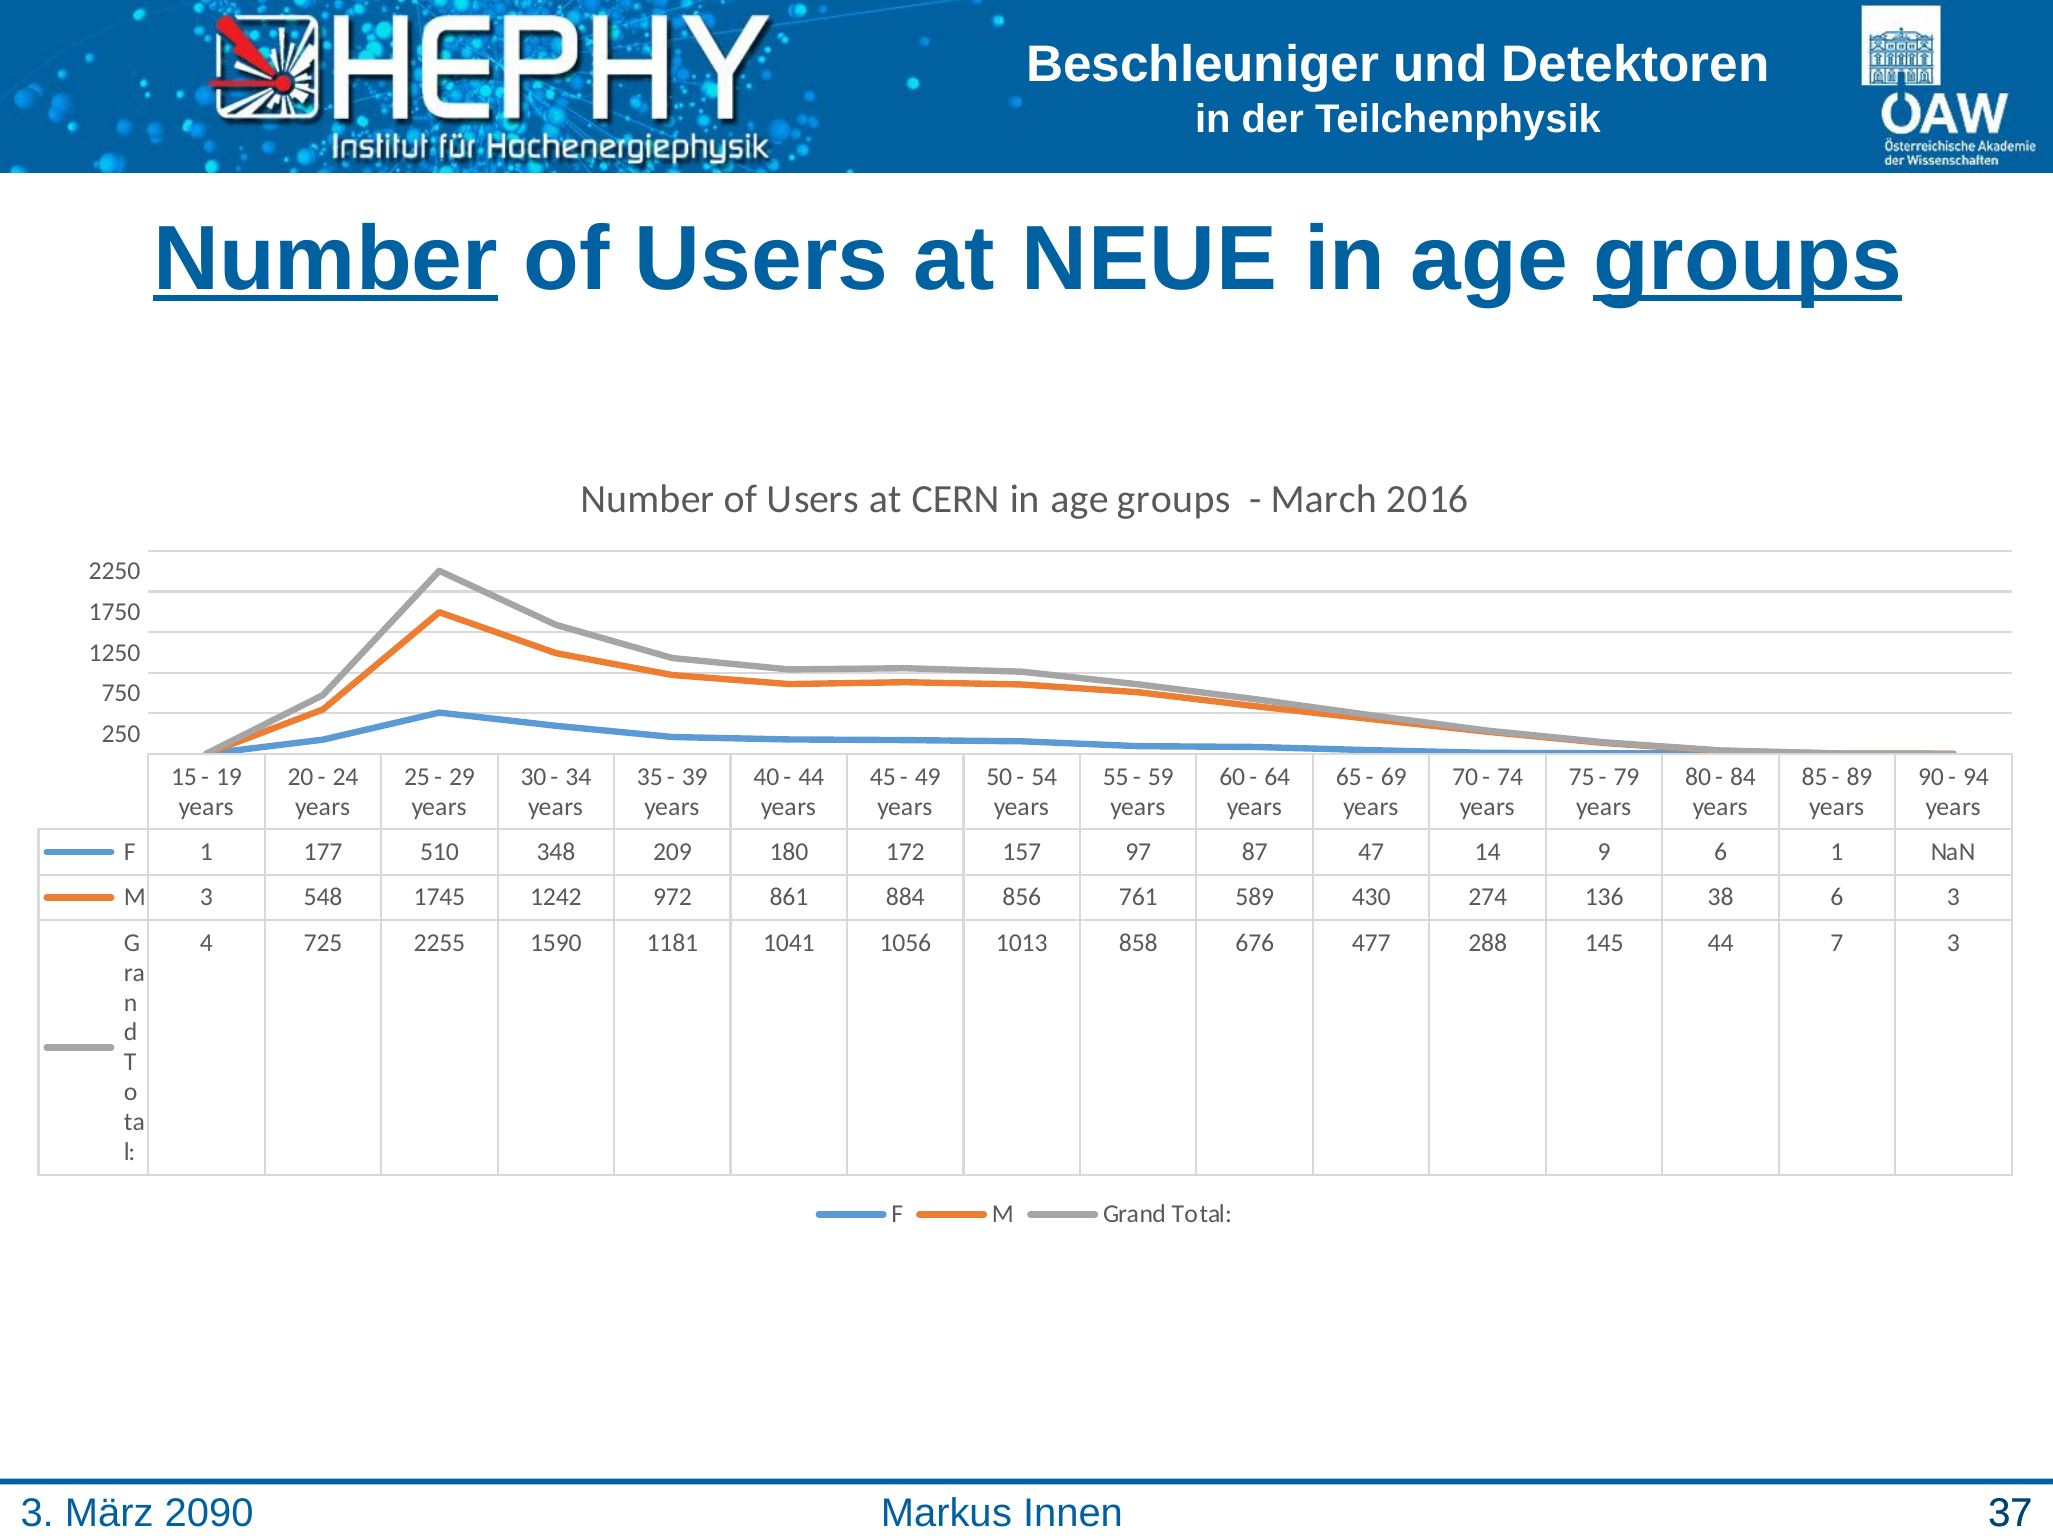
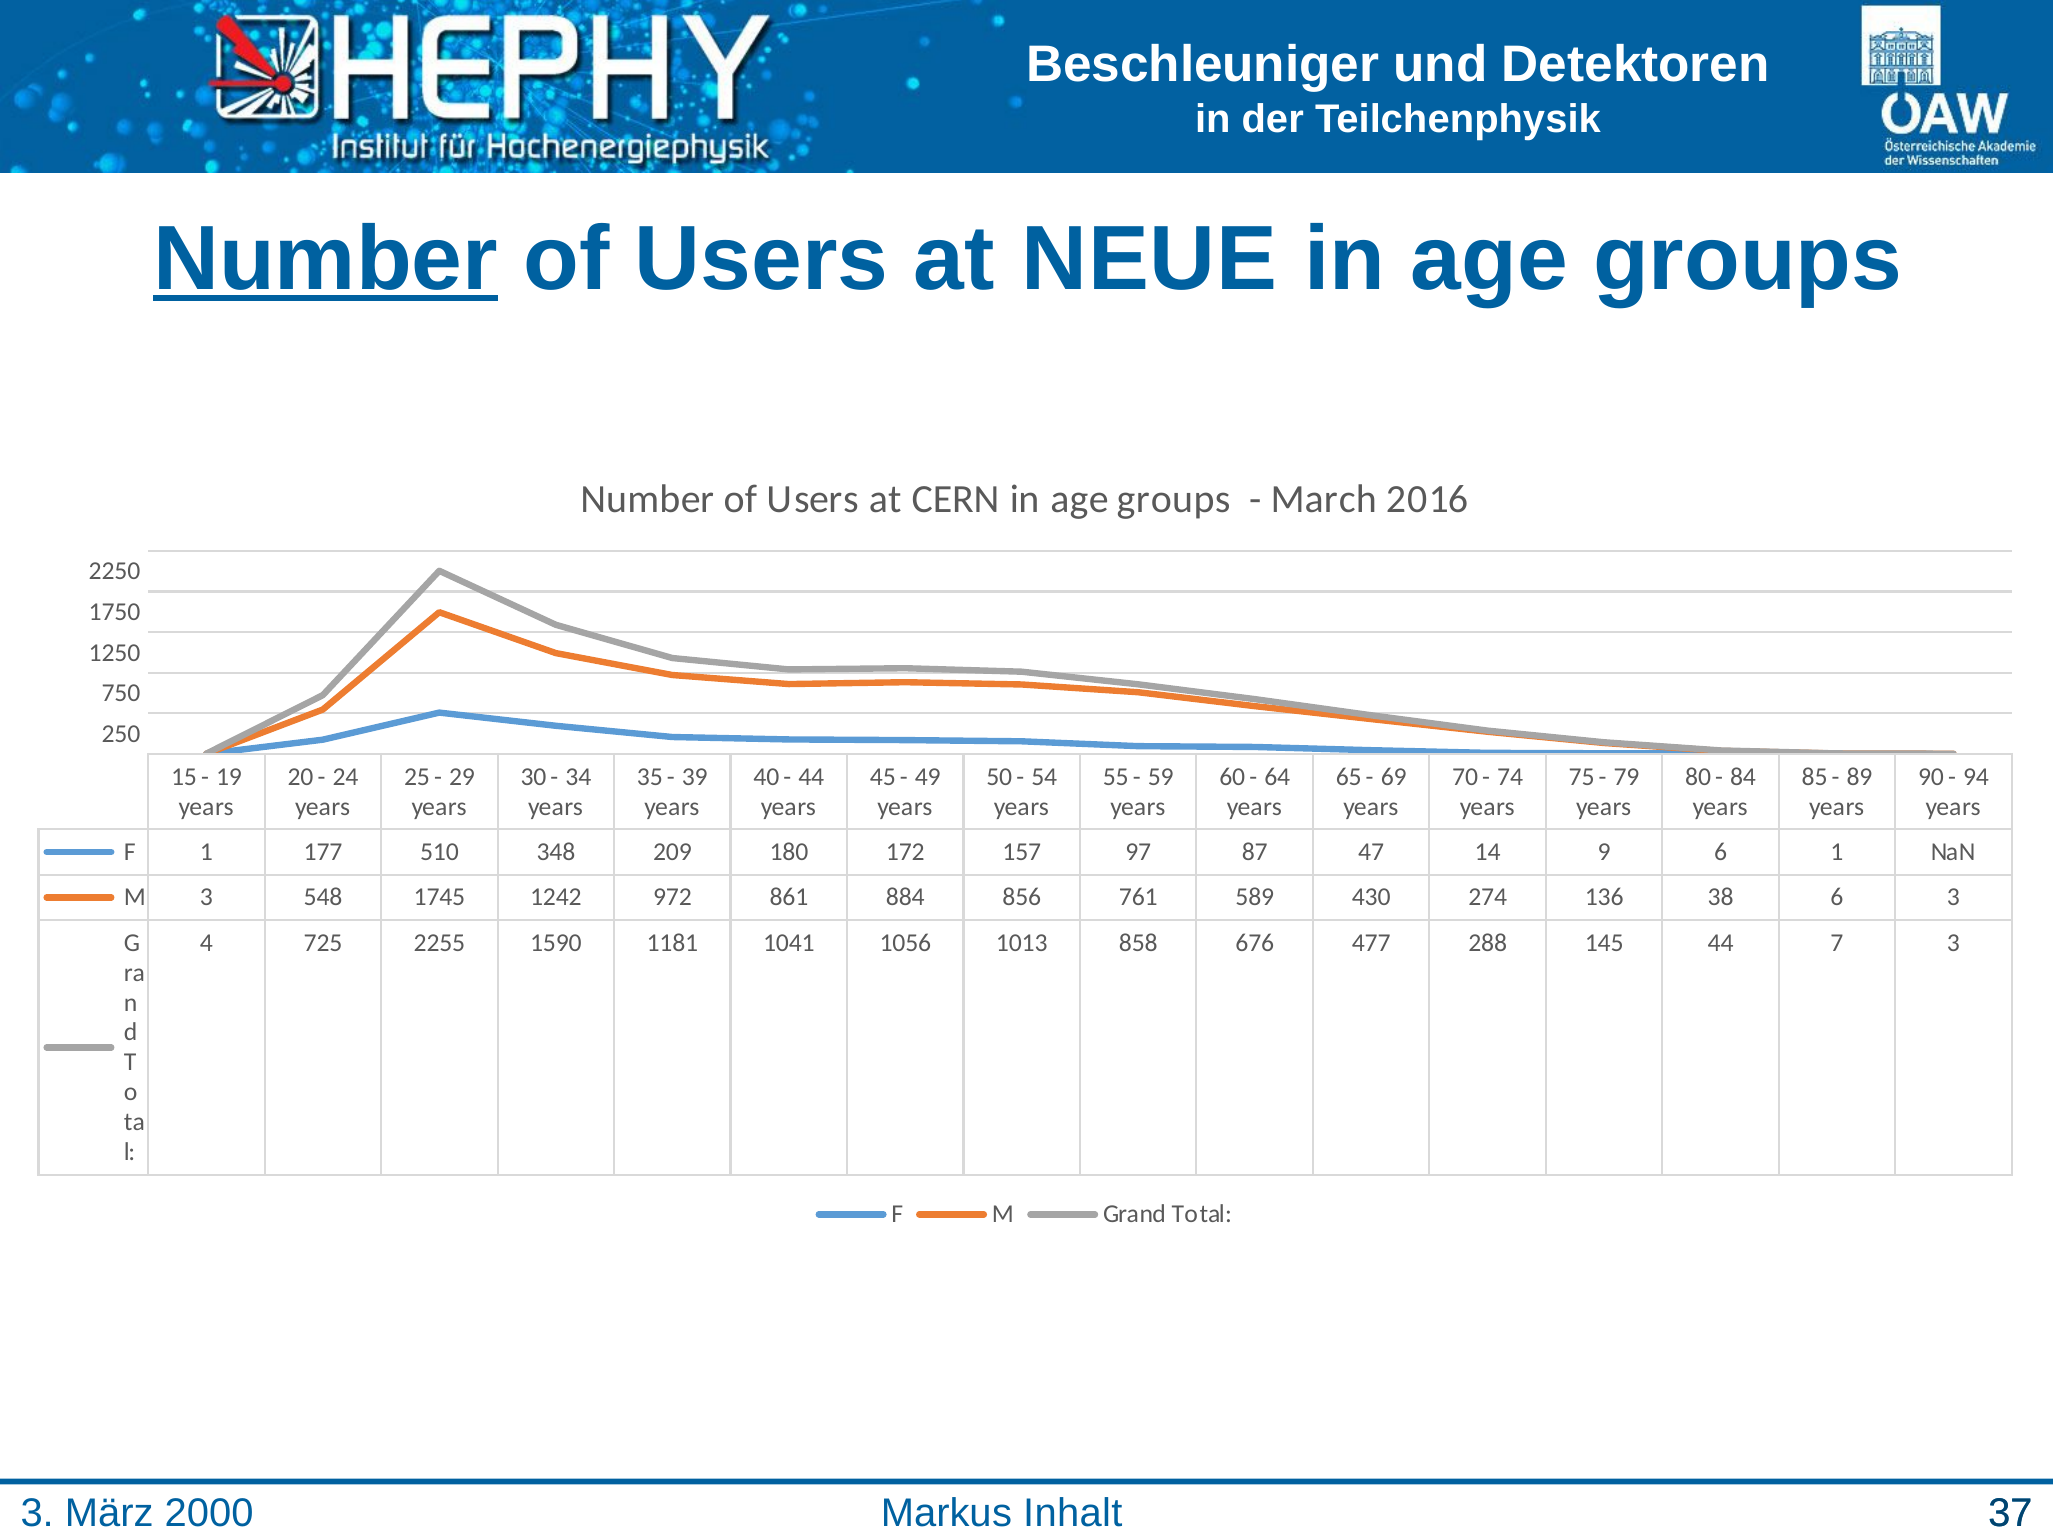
groups at (1748, 259) underline: present -> none
2090: 2090 -> 2000
Innen: Innen -> Inhalt
